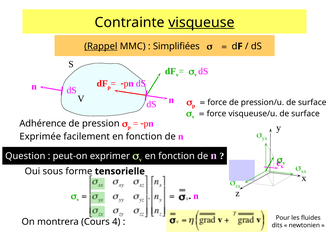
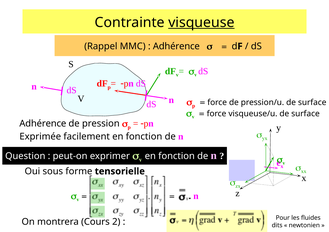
Rappel underline: present -> none
Simplifiées at (176, 46): Simplifiées -> Adhérence
4: 4 -> 2
